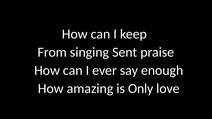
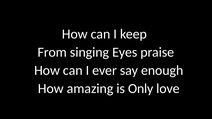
Sent: Sent -> Eyes
